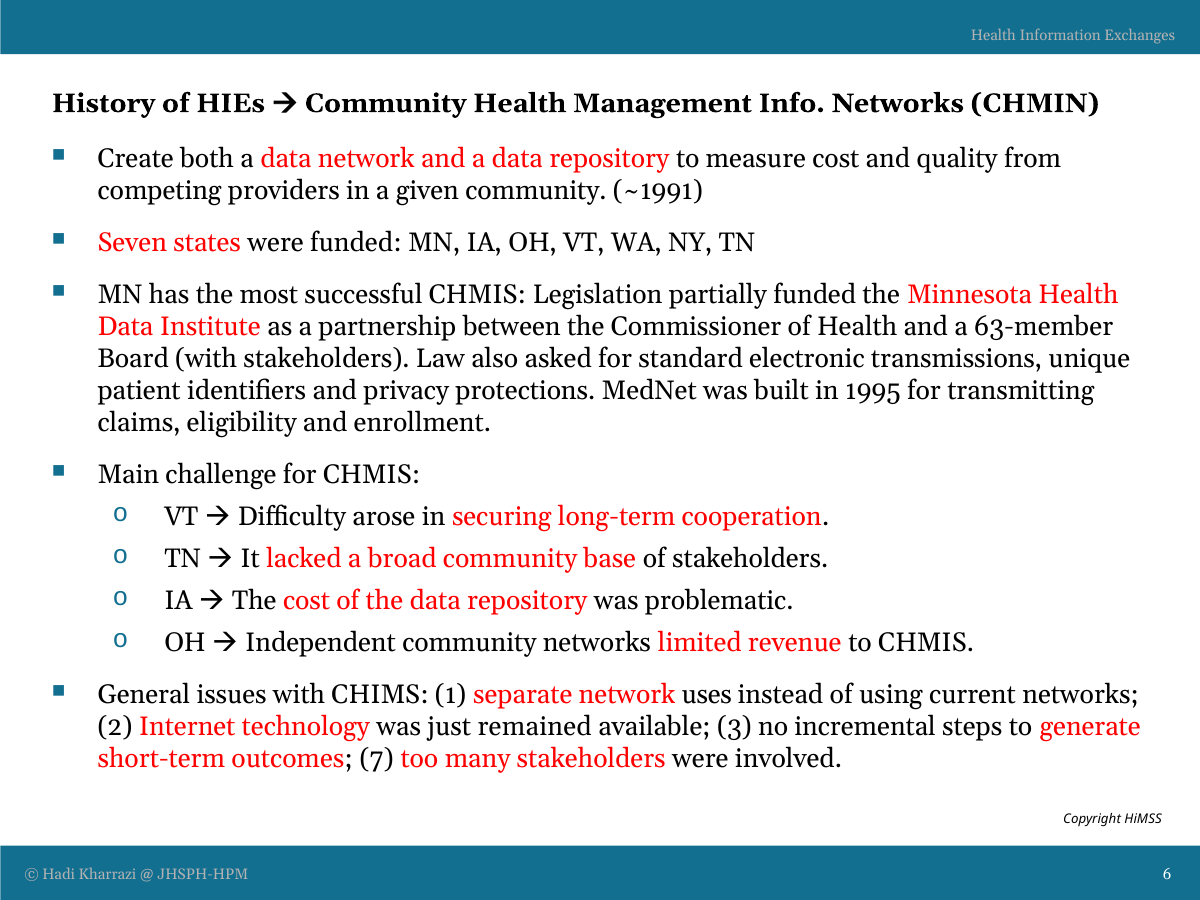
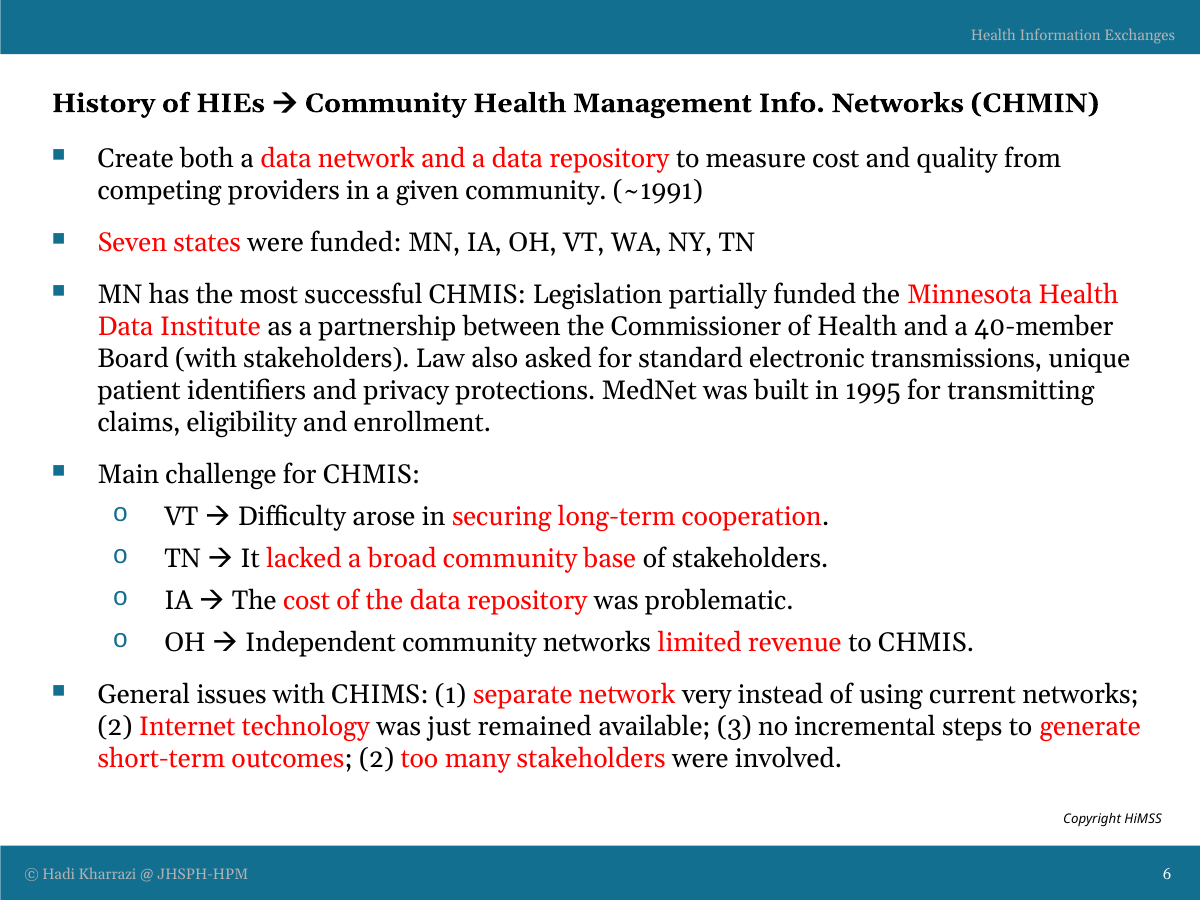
63-member: 63-member -> 40-member
uses: uses -> very
outcomes 7: 7 -> 2
